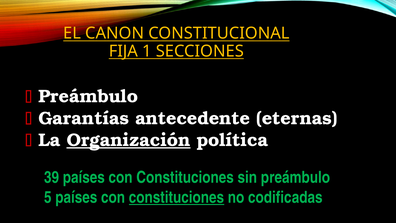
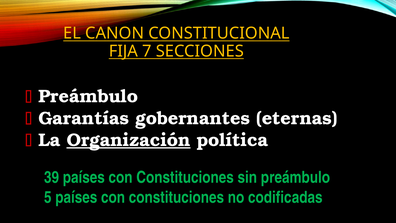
1: 1 -> 7
antecedente: antecedente -> gobernantes
constituciones at (177, 197) underline: present -> none
